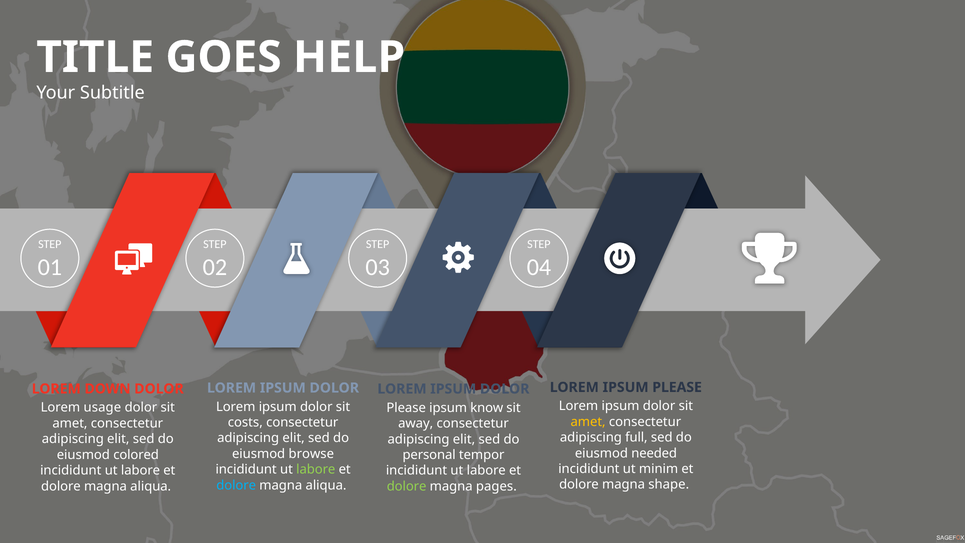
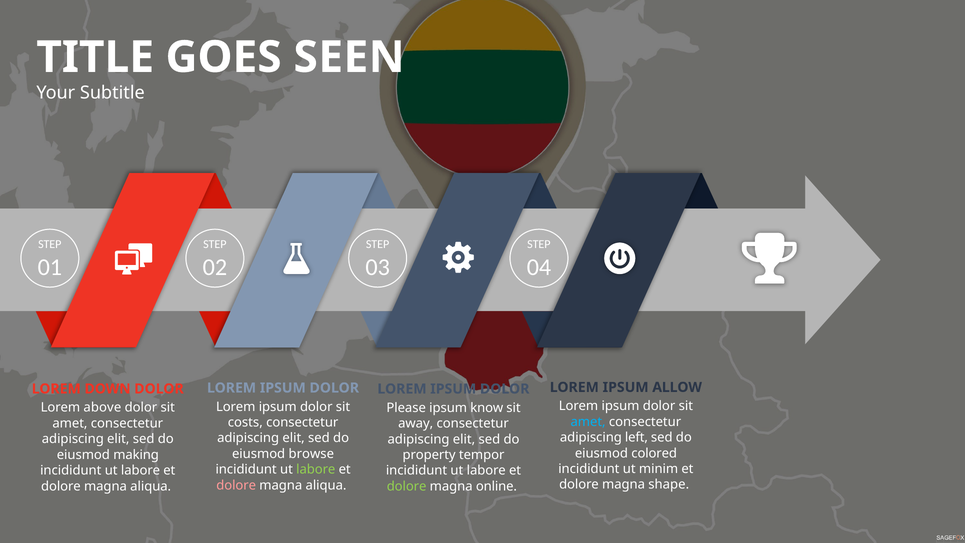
HELP: HELP -> SEEN
IPSUM PLEASE: PLEASE -> ALLOW
usage: usage -> above
amet at (588, 422) colour: yellow -> light blue
full: full -> left
needed: needed -> colored
colored: colored -> making
personal: personal -> property
dolore at (236, 485) colour: light blue -> pink
pages: pages -> online
